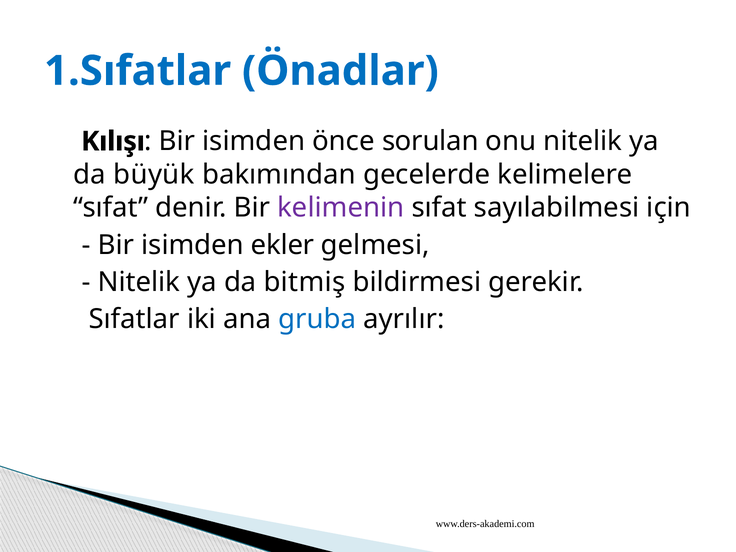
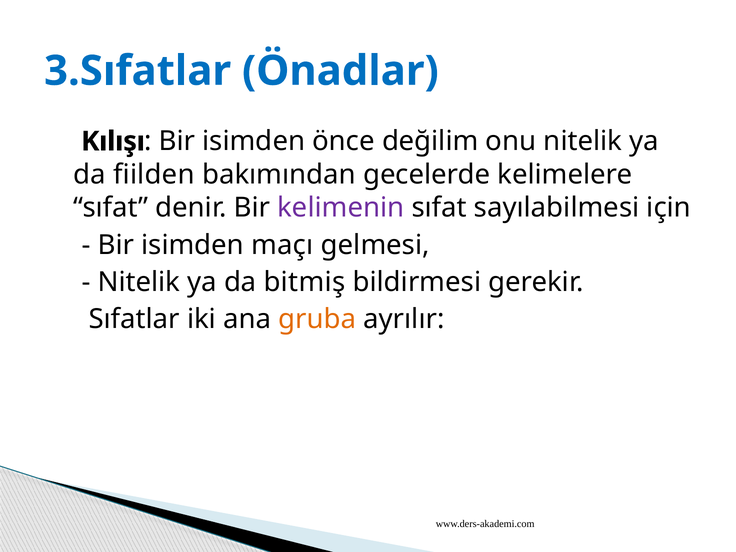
1.Sıfatlar: 1.Sıfatlar -> 3.Sıfatlar
sorulan: sorulan -> değilim
büyük: büyük -> fiilden
ekler: ekler -> maçı
gruba colour: blue -> orange
